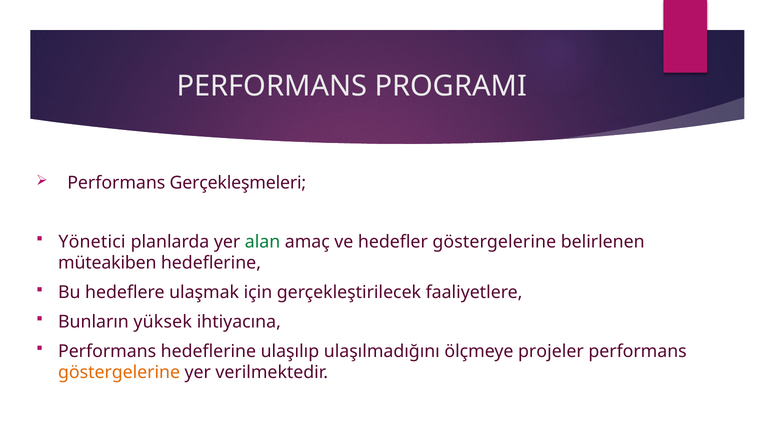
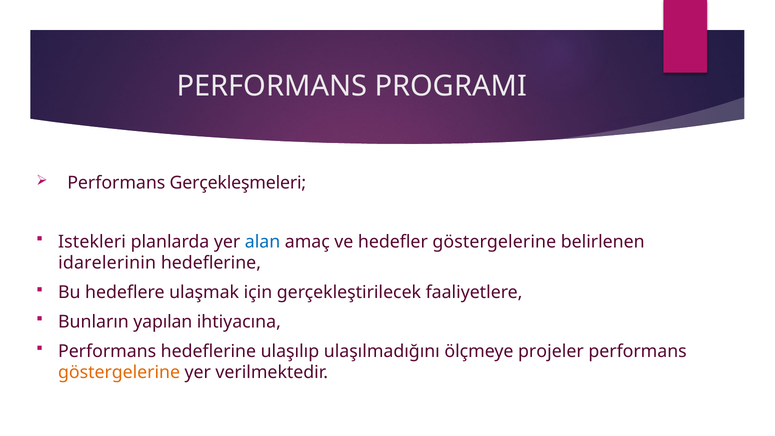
Yönetici: Yönetici -> Istekleri
alan colour: green -> blue
müteakiben: müteakiben -> idarelerinin
yüksek: yüksek -> yapılan
